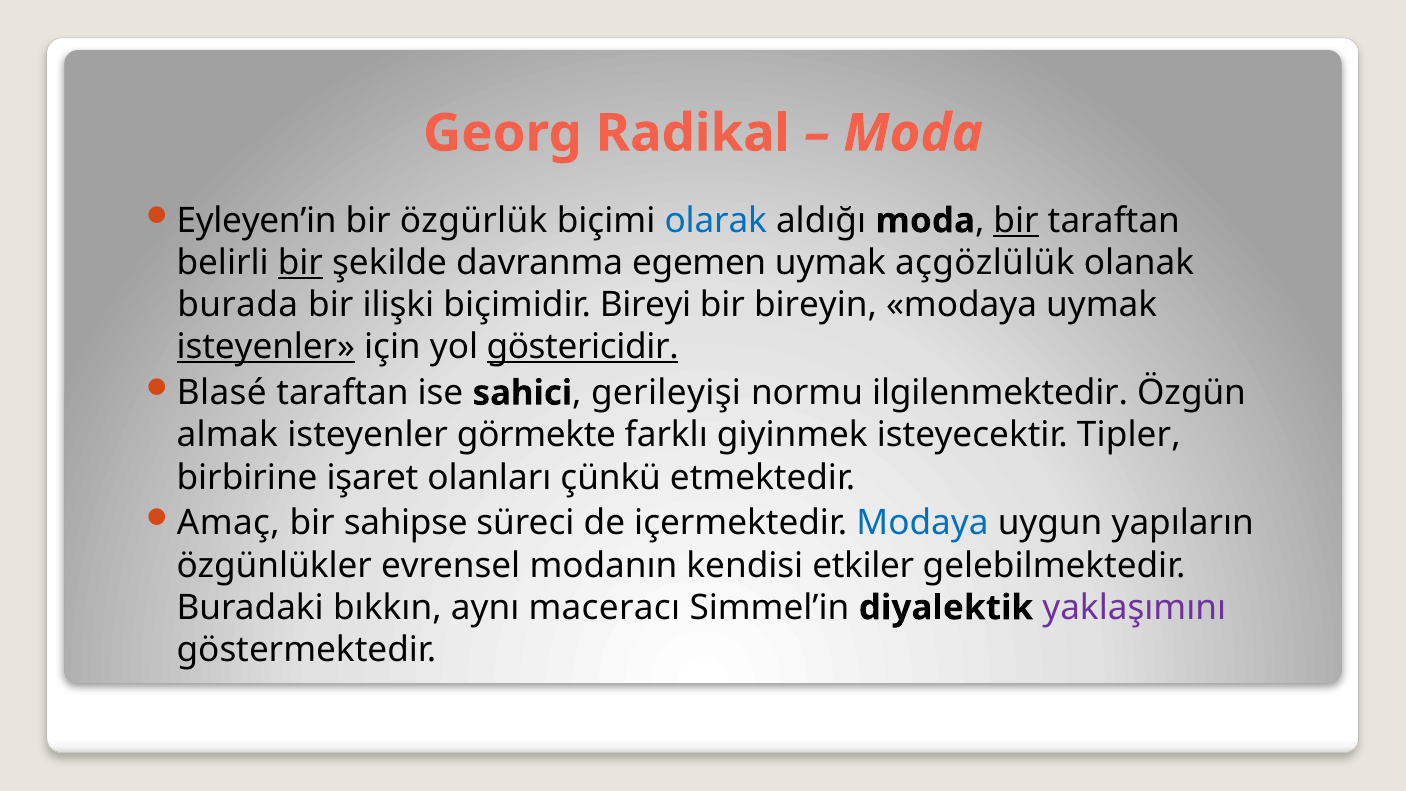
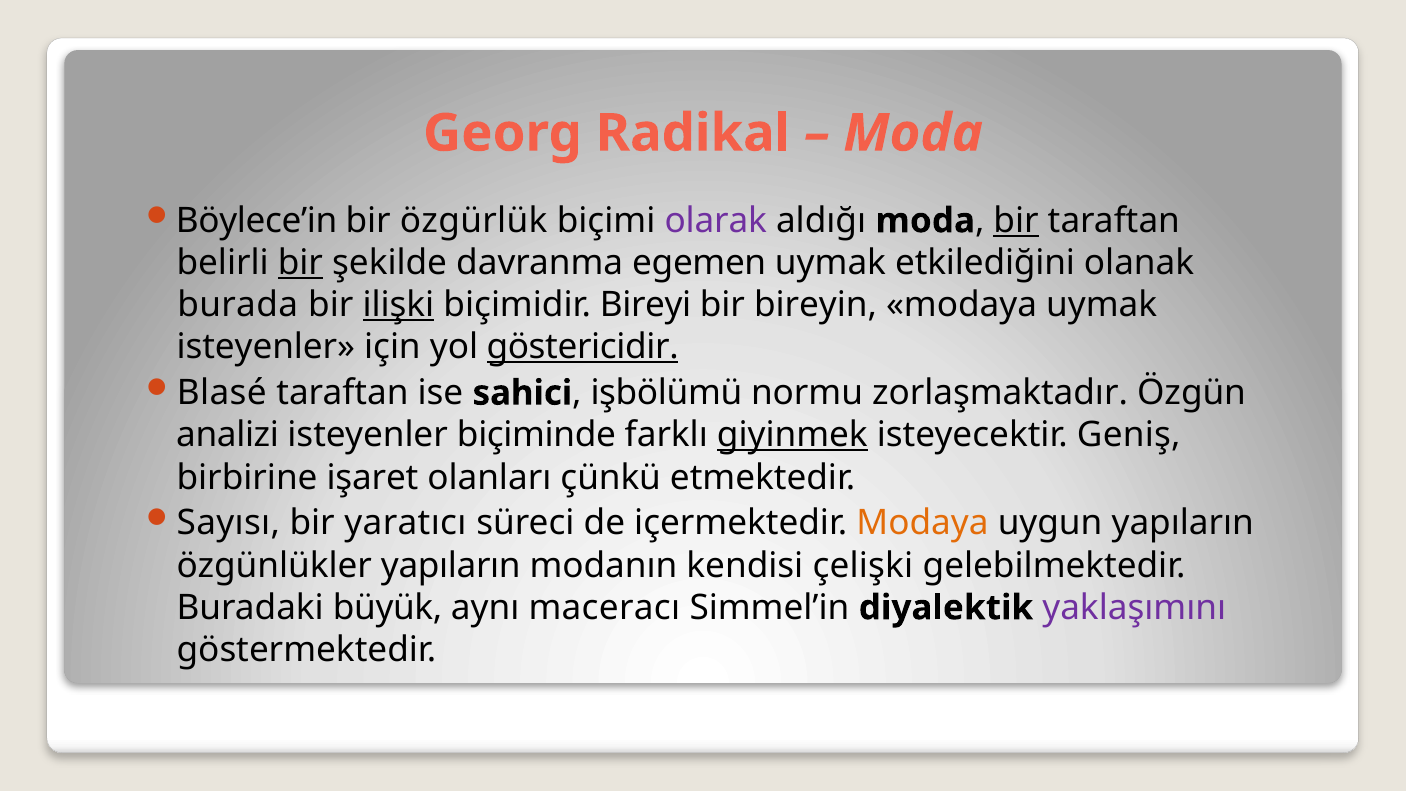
Eyleyen’in: Eyleyen’in -> Böylece’in
olarak colour: blue -> purple
açgözlülük: açgözlülük -> etkilediğini
ilişki underline: none -> present
isteyenler at (266, 347) underline: present -> none
gerileyişi: gerileyişi -> işbölümü
ilgilenmektedir: ilgilenmektedir -> zorlaşmaktadır
almak: almak -> analizi
görmekte: görmekte -> biçiminde
giyinmek underline: none -> present
Tipler: Tipler -> Geniş
Amaç: Amaç -> Sayısı
sahipse: sahipse -> yaratıcı
Modaya at (923, 523) colour: blue -> orange
özgünlükler evrensel: evrensel -> yapıların
etkiler: etkiler -> çelişki
bıkkın: bıkkın -> büyük
